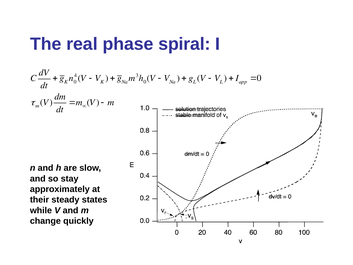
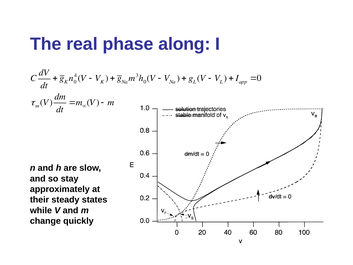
spiral: spiral -> along
